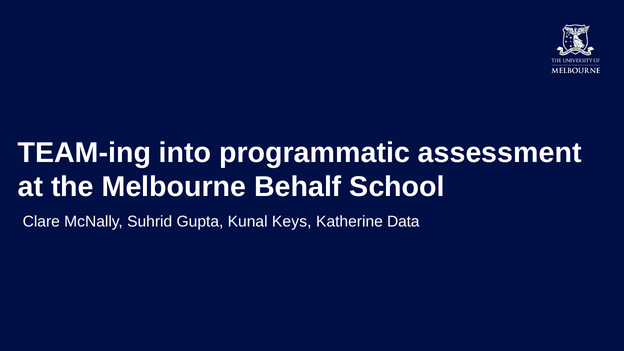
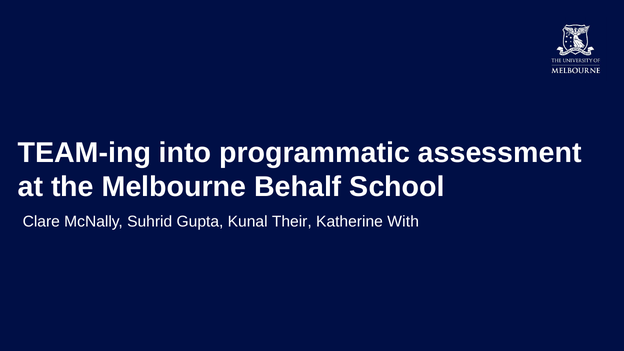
Keys: Keys -> Their
Data: Data -> With
